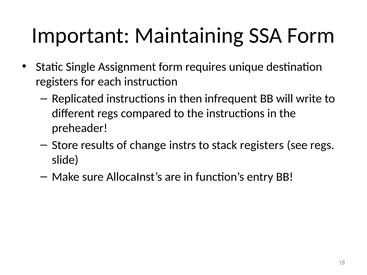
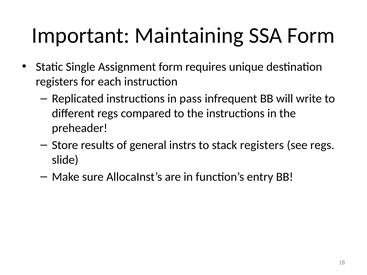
then: then -> pass
change: change -> general
